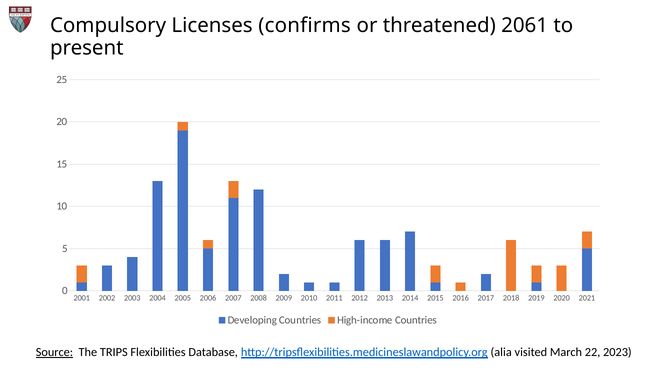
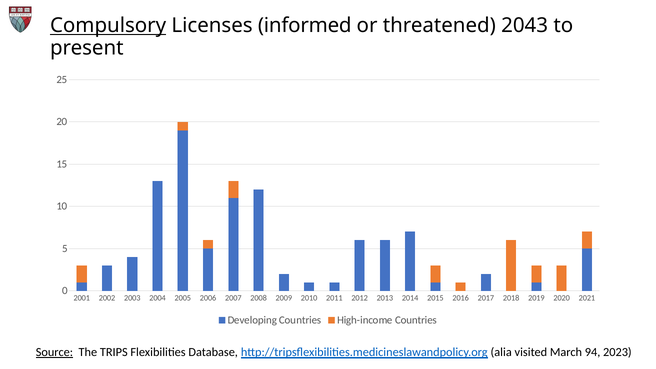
Compulsory underline: none -> present
confirms: confirms -> informed
2061: 2061 -> 2043
22: 22 -> 94
